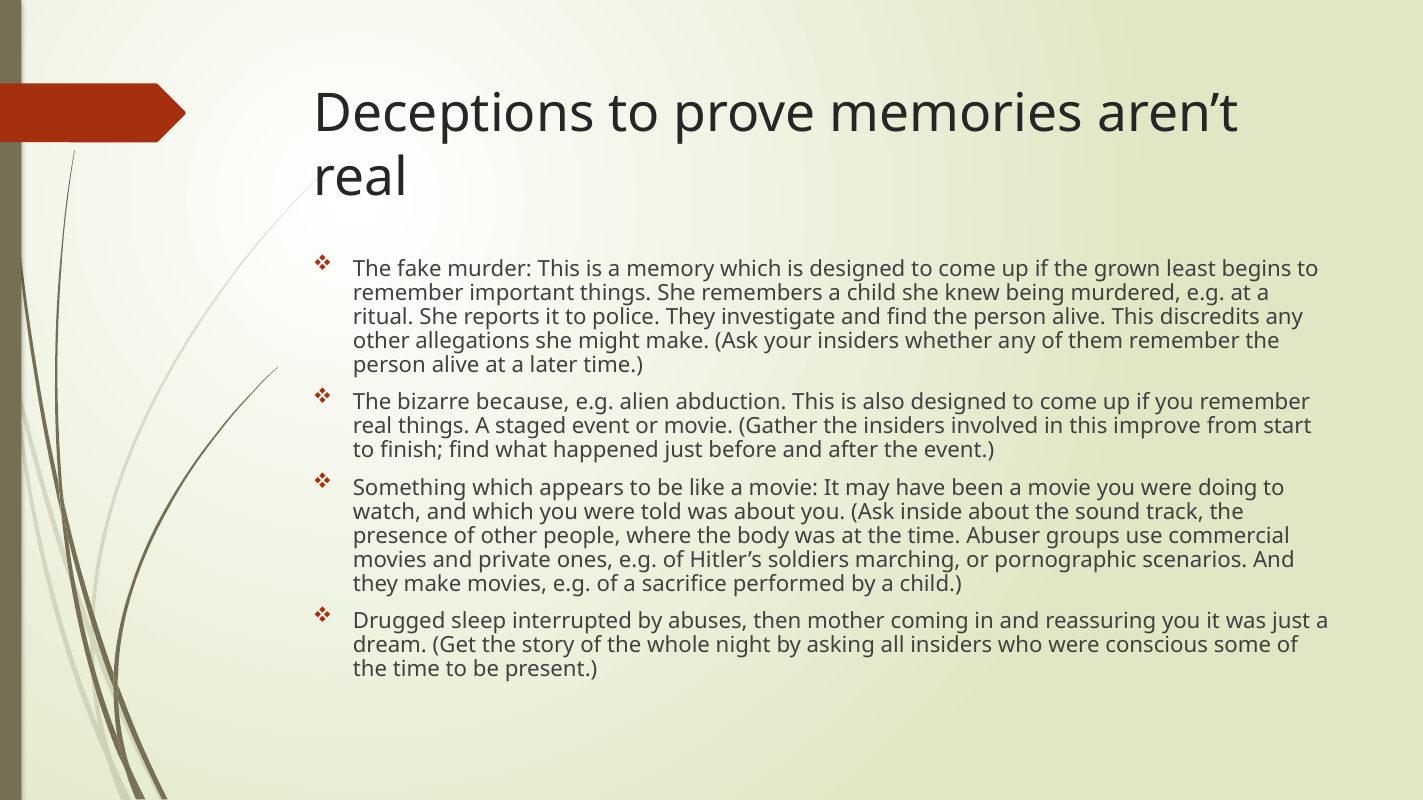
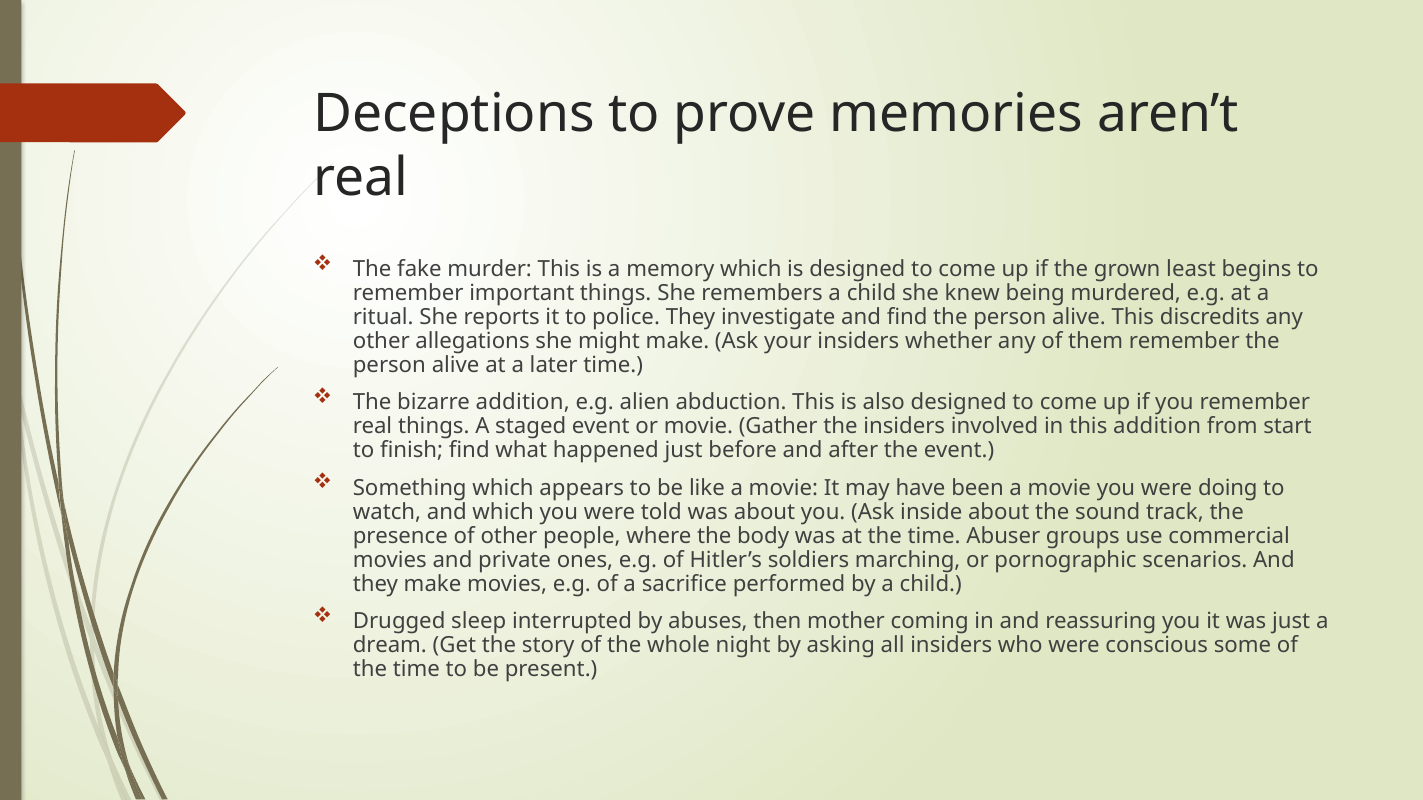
bizarre because: because -> addition
this improve: improve -> addition
